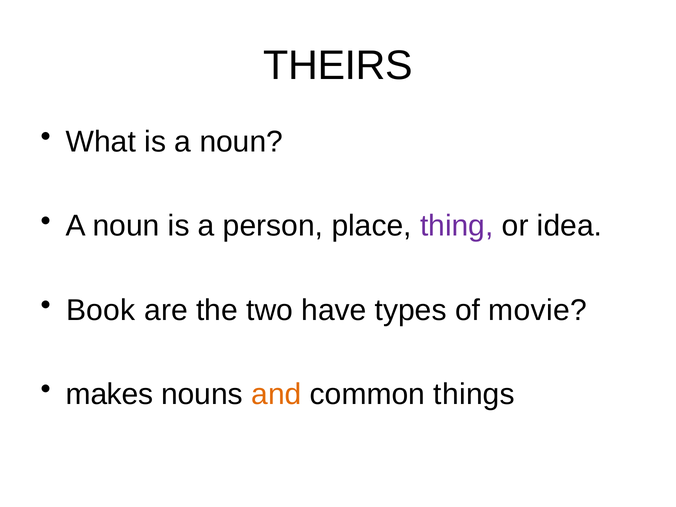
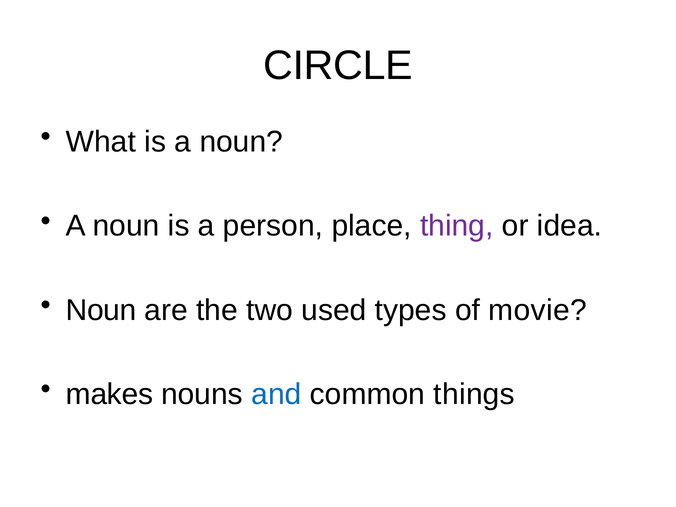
THEIRS: THEIRS -> CIRCLE
Book at (101, 310): Book -> Noun
have: have -> used
and colour: orange -> blue
